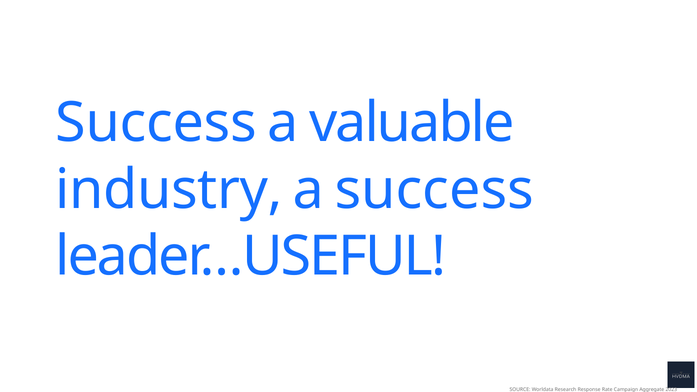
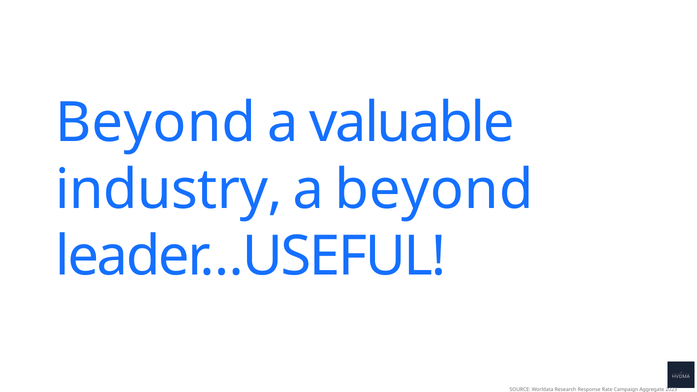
Success at (156, 123): Success -> Beyond
a success: success -> beyond
